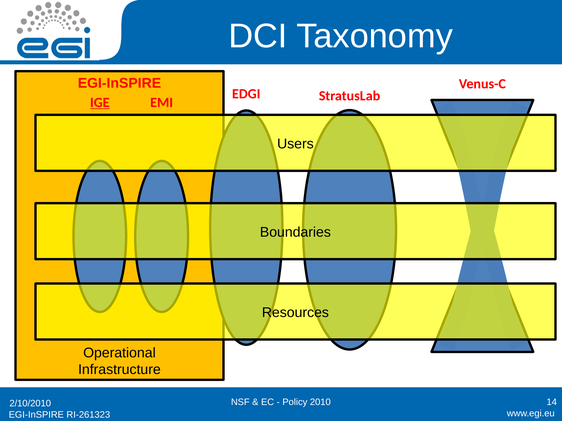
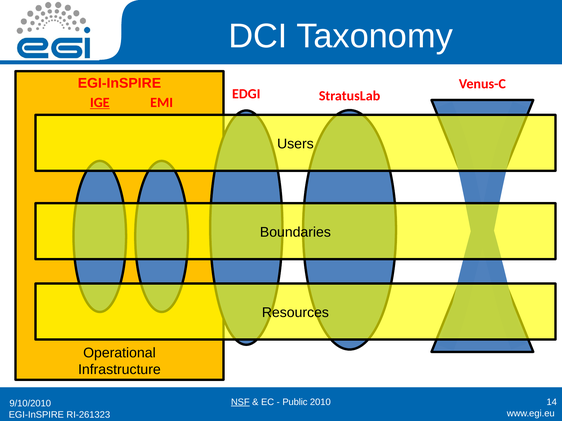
NSF underline: none -> present
Policy: Policy -> Public
2/10/2010: 2/10/2010 -> 9/10/2010
